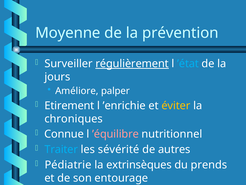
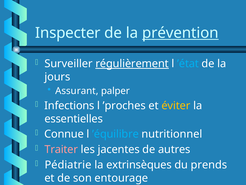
Moyenne: Moyenne -> Inspecter
prévention underline: none -> present
Améliore: Améliore -> Assurant
Etirement: Etirement -> Infections
’enrichie: ’enrichie -> ’proches
chroniques: chroniques -> essentielles
’équilibre colour: pink -> light blue
Traiter colour: light blue -> pink
sévérité: sévérité -> jacentes
